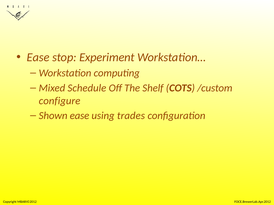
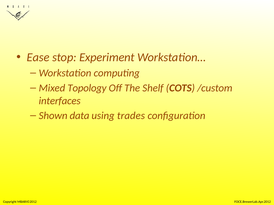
Schedule: Schedule -> Topology
configure: configure -> interfaces
Shown ease: ease -> data
